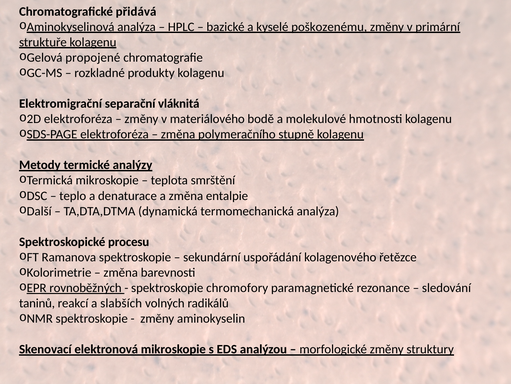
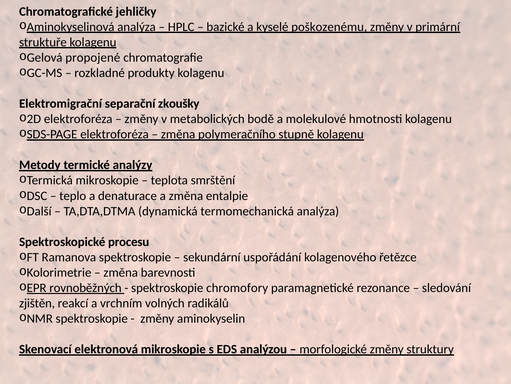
přidává: přidává -> jehličky
vláknitá: vláknitá -> zkoušky
materiálového: materiálového -> metabolických
taninů: taninů -> zjištěn
slabších: slabších -> vrchním
